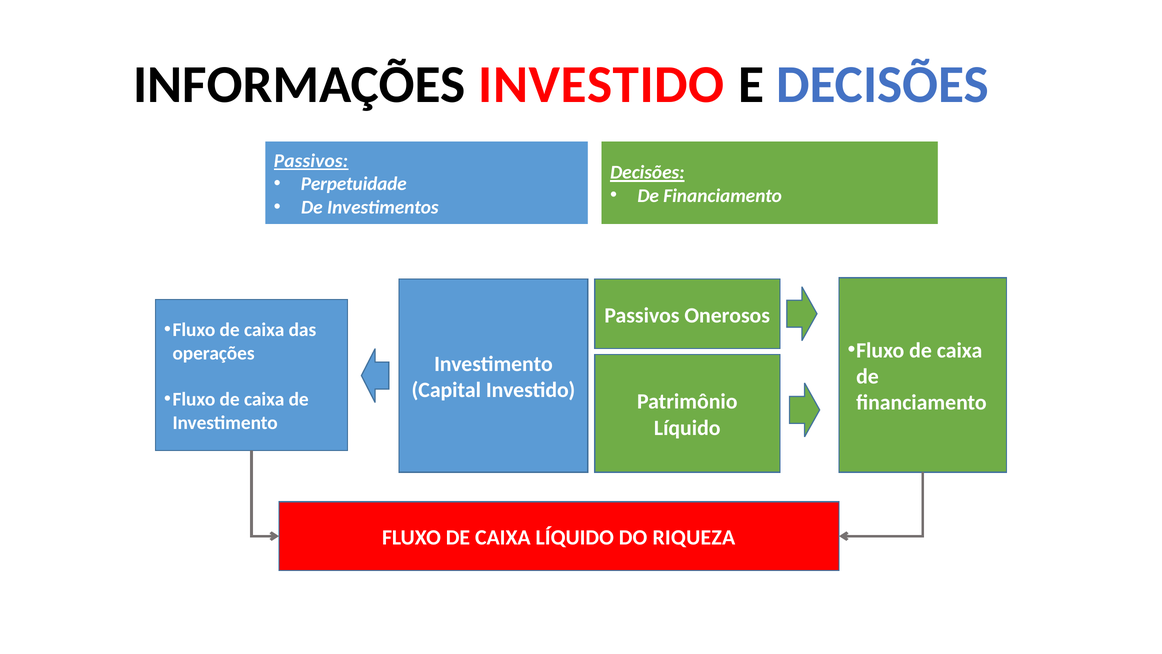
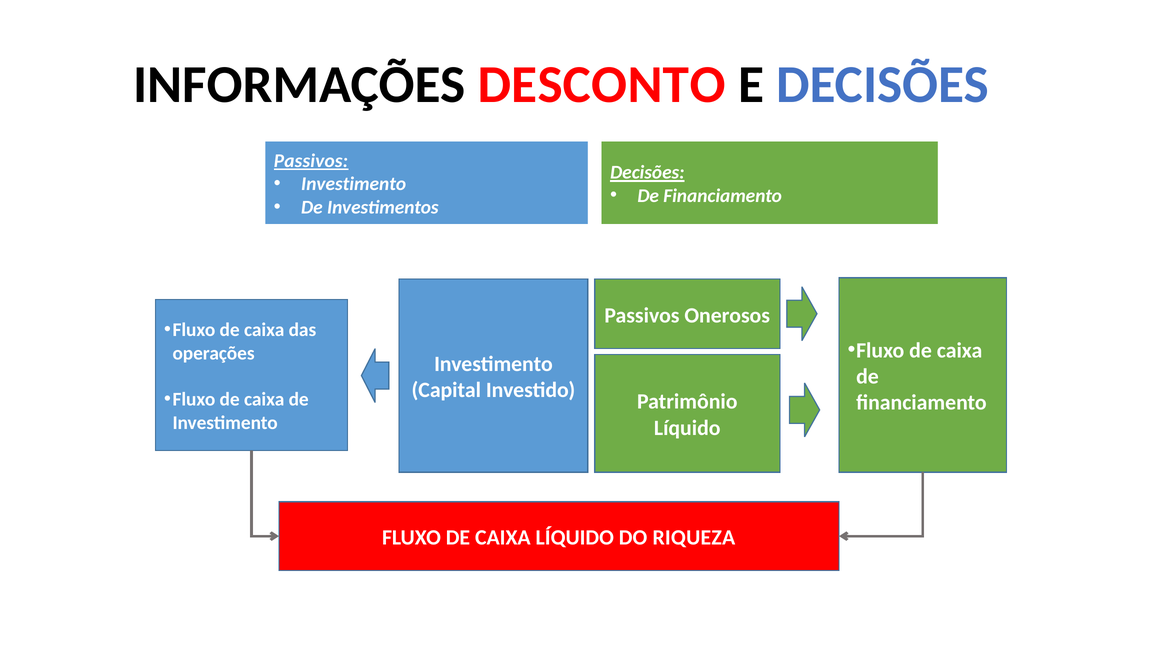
INFORMAÇÕES INVESTIDO: INVESTIDO -> DESCONTO
Perpetuidade at (354, 184): Perpetuidade -> Investimento
